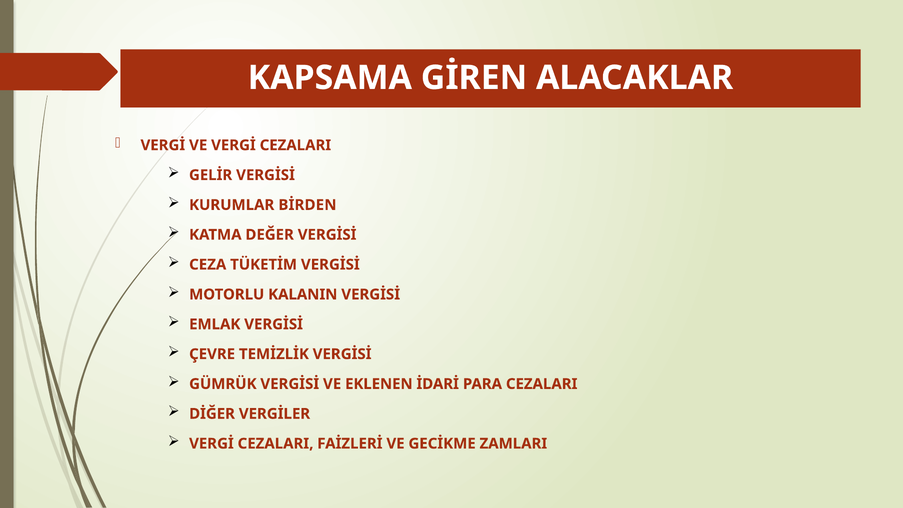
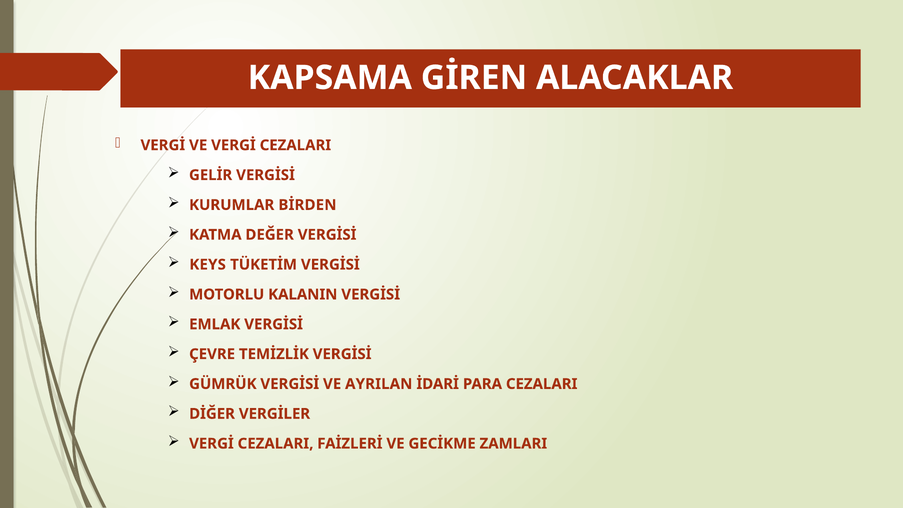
CEZA: CEZA -> KEYS
EKLENEN: EKLENEN -> AYRILAN
